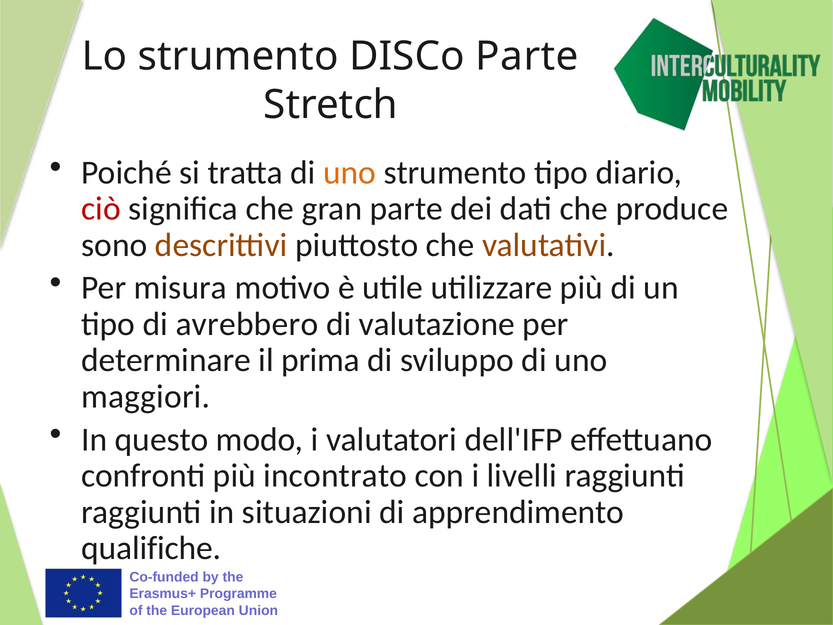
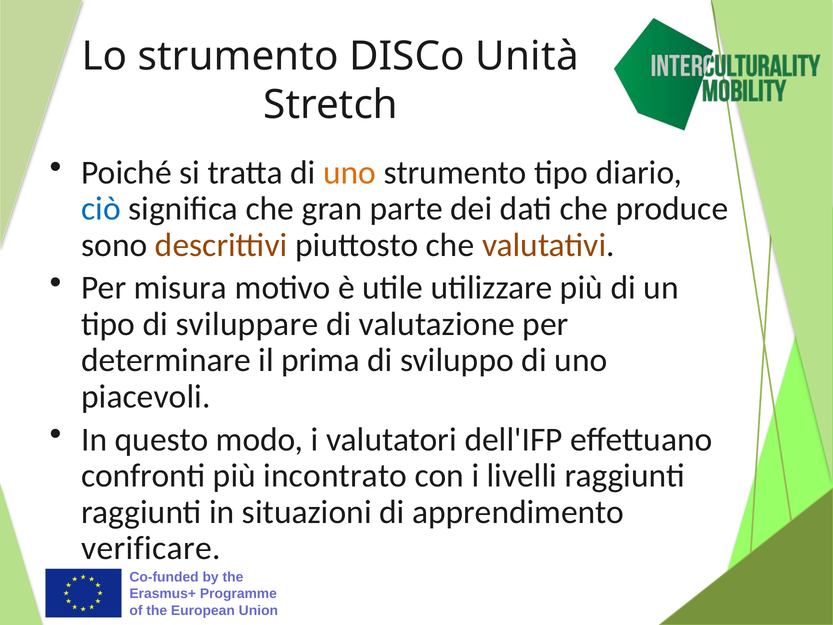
DISCo Parte: Parte -> Unità
ciò colour: red -> blue
avrebbero: avrebbero -> sviluppare
maggiori: maggiori -> piacevoli
qualifiche: qualifiche -> verificare
